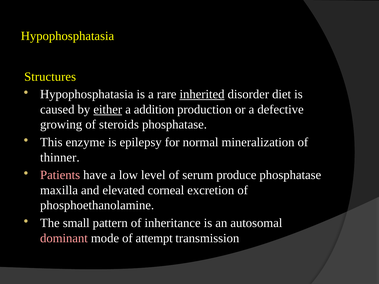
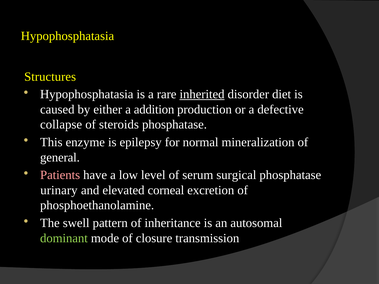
either underline: present -> none
growing: growing -> collapse
thinner: thinner -> general
produce: produce -> surgical
maxilla: maxilla -> urinary
small: small -> swell
dominant colour: pink -> light green
attempt: attempt -> closure
